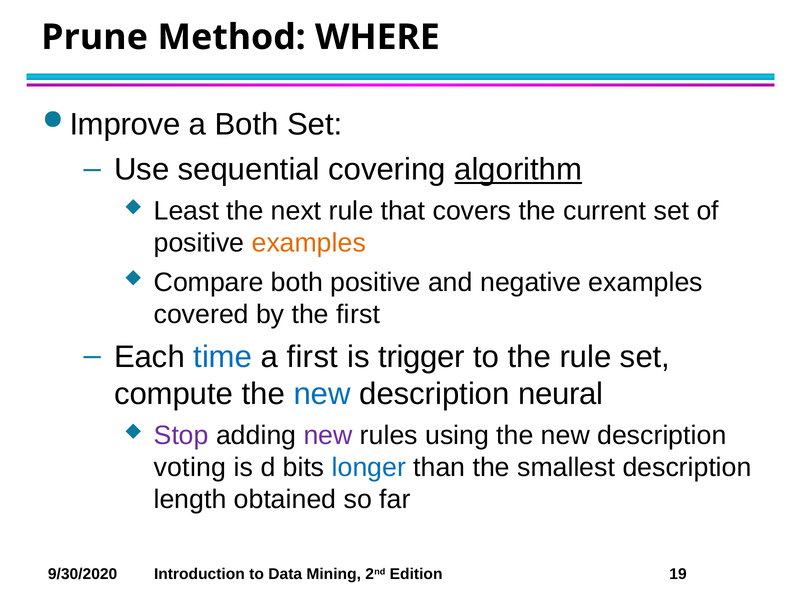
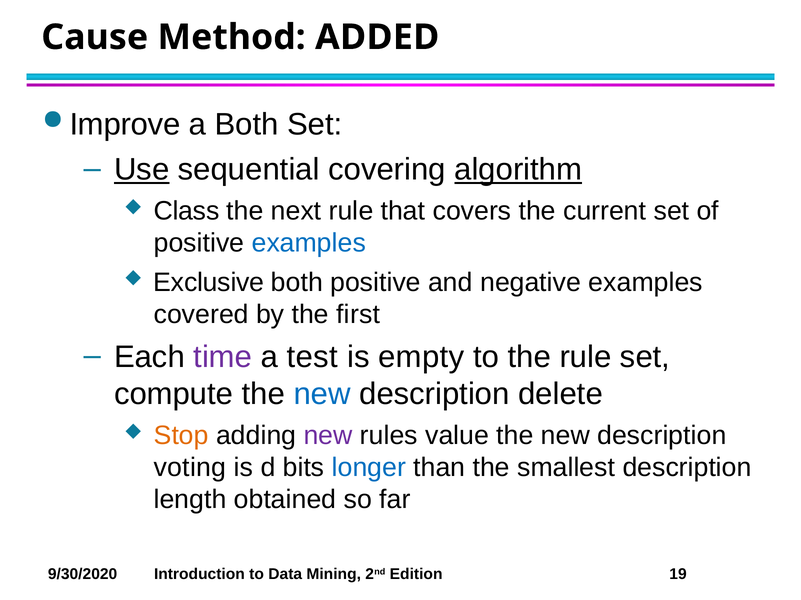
Prune: Prune -> Cause
WHERE: WHERE -> ADDED
Use underline: none -> present
Least: Least -> Class
examples at (309, 243) colour: orange -> blue
Compare: Compare -> Exclusive
time colour: blue -> purple
a first: first -> test
trigger: trigger -> empty
neural: neural -> delete
Stop colour: purple -> orange
using: using -> value
